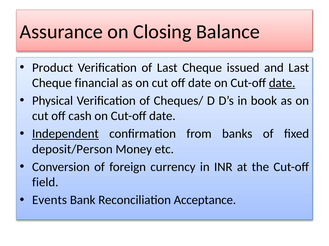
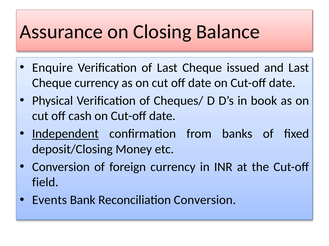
Product: Product -> Enquire
Cheque financial: financial -> currency
date at (282, 83) underline: present -> none
deposit/Person: deposit/Person -> deposit/Closing
Reconciliation Acceptance: Acceptance -> Conversion
